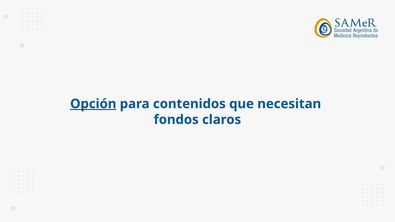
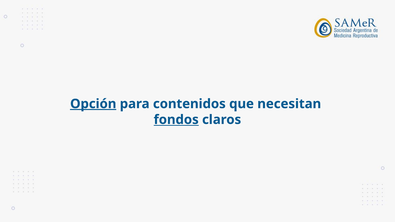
fondos underline: none -> present
